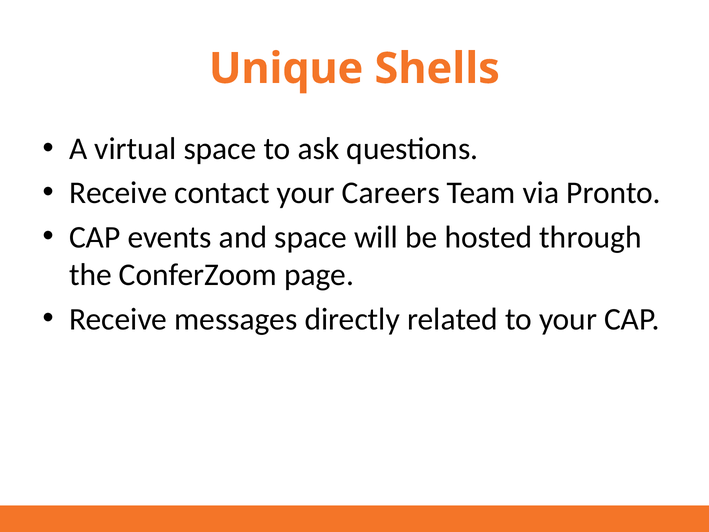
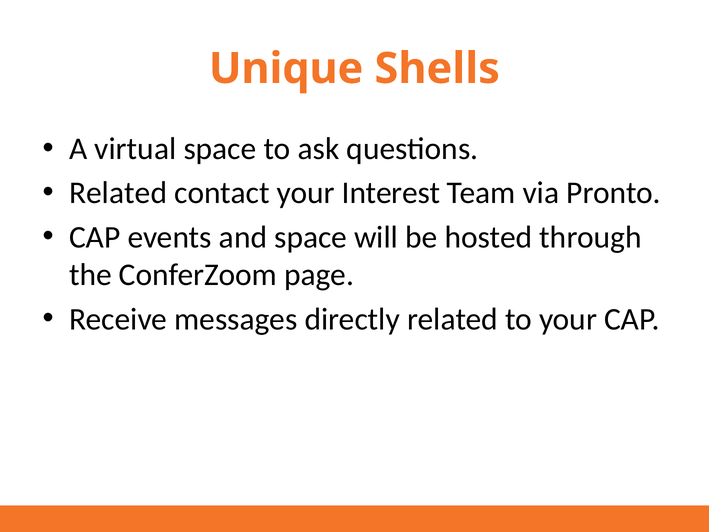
Receive at (118, 193): Receive -> Related
Careers: Careers -> Interest
